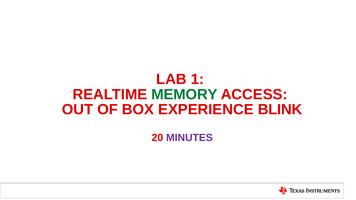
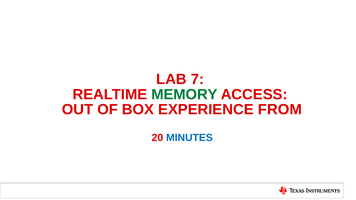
1: 1 -> 7
BLINK: BLINK -> FROM
MINUTES colour: purple -> blue
